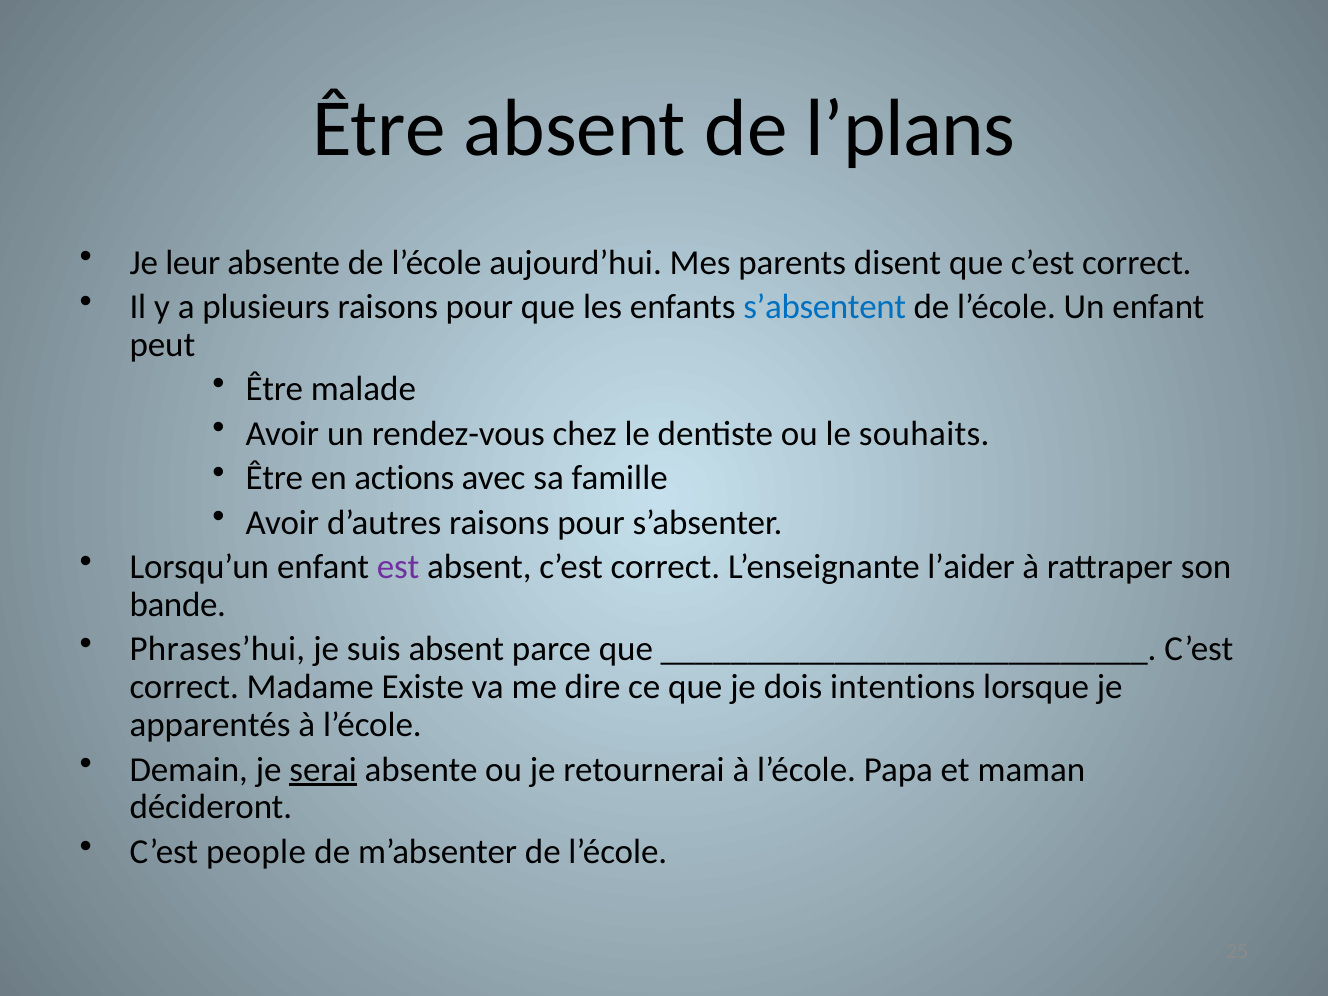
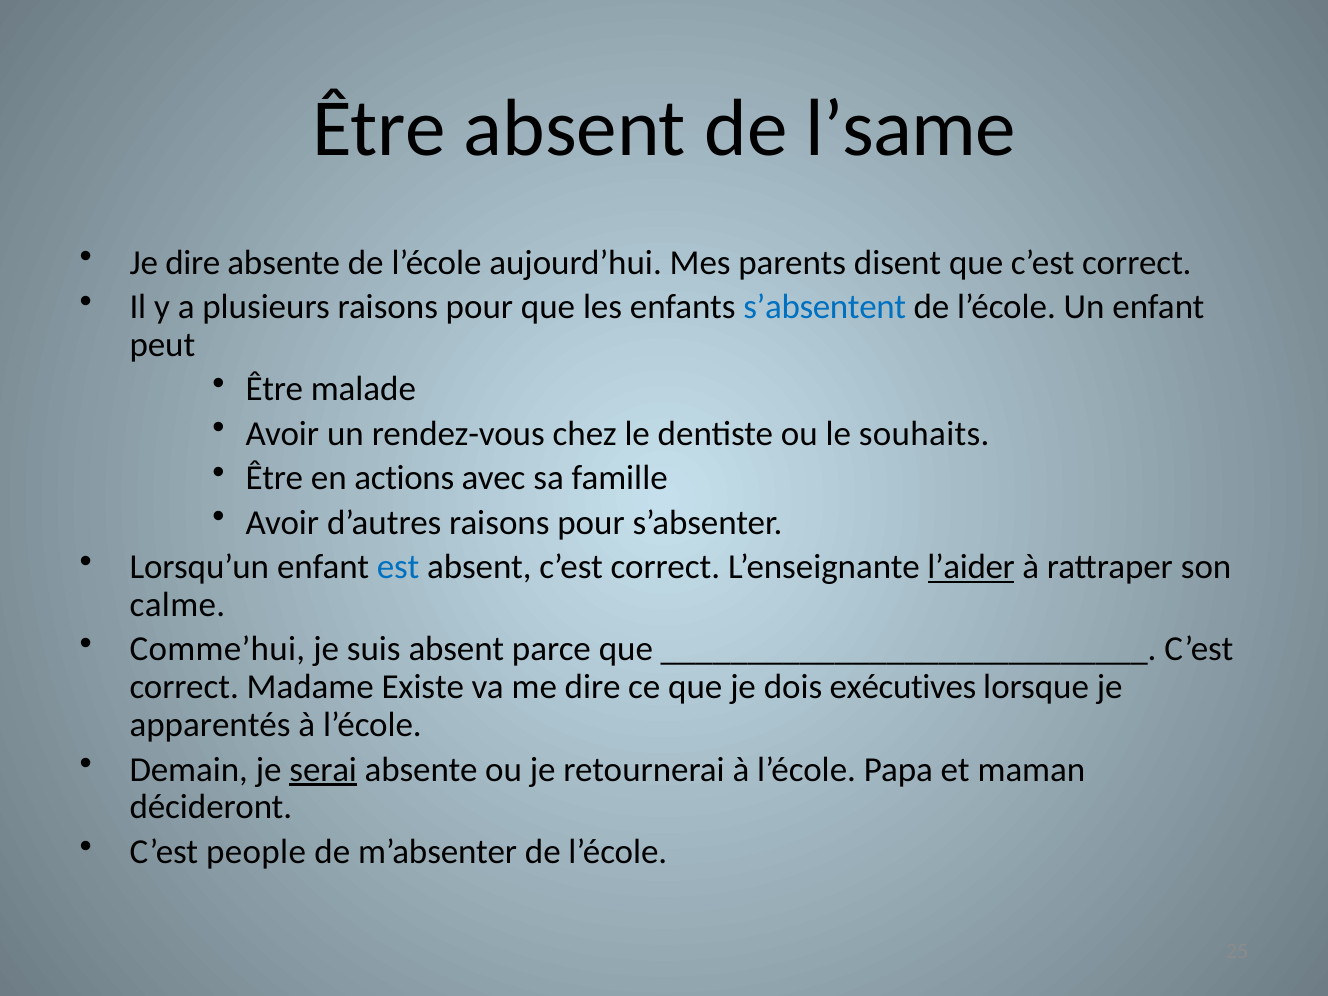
l’plans: l’plans -> l’same
Je leur: leur -> dire
est colour: purple -> blue
l’aider underline: none -> present
bande: bande -> calme
Phrases’hui: Phrases’hui -> Comme’hui
intentions: intentions -> exécutives
